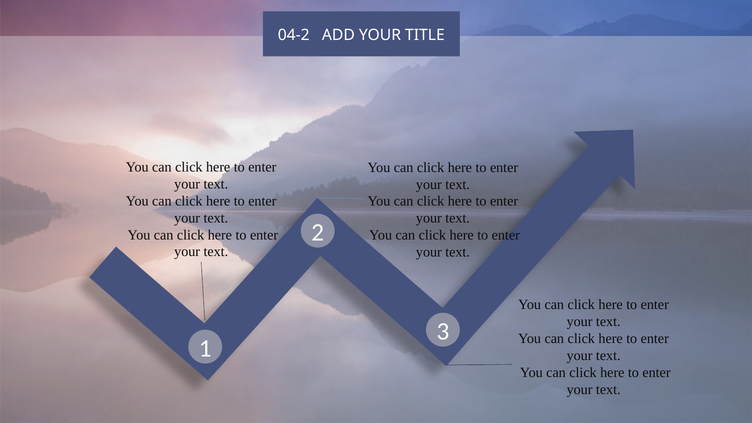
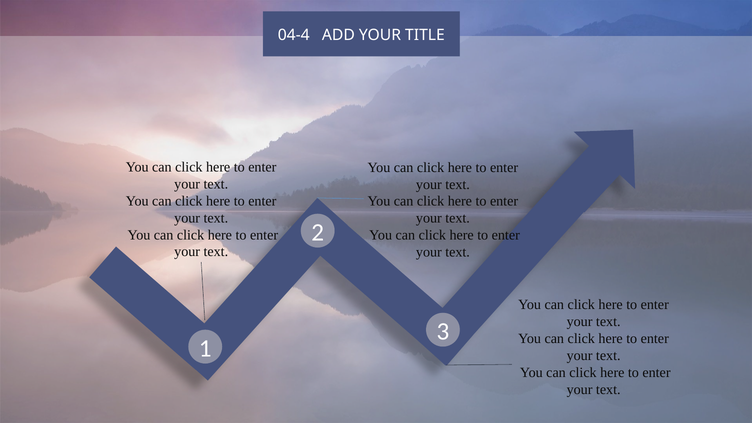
04-2: 04-2 -> 04-4
